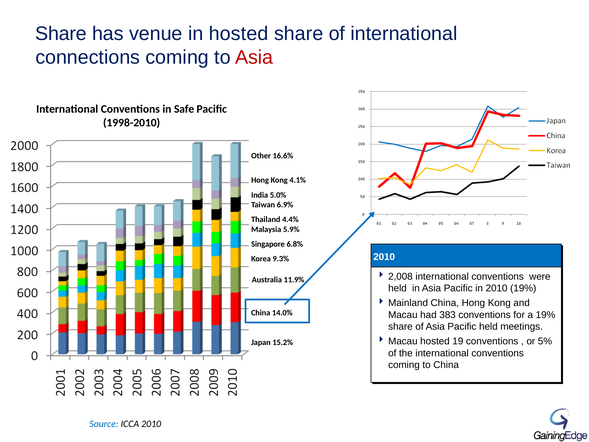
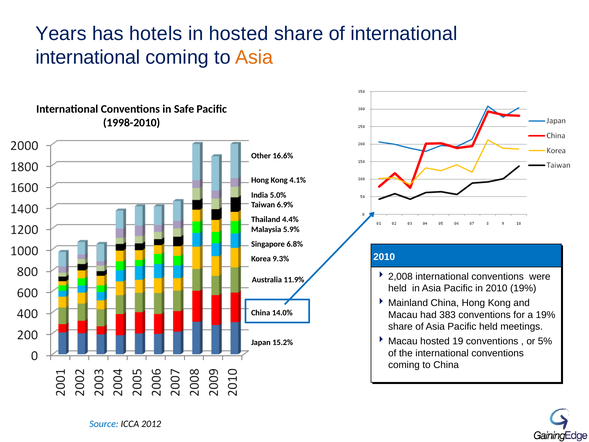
Share at (61, 34): Share -> Years
venue: venue -> hotels
connections at (88, 57): connections -> international
Asia at (254, 57) colour: red -> orange
ICCA 2010: 2010 -> 2012
